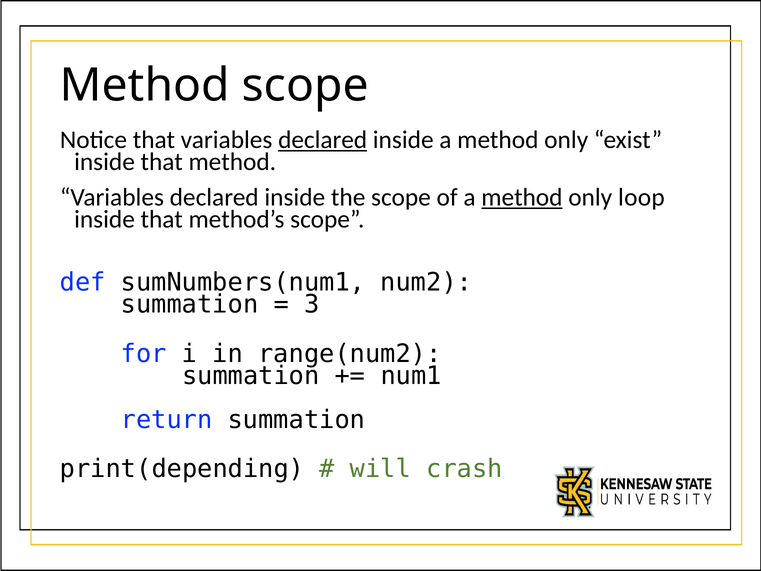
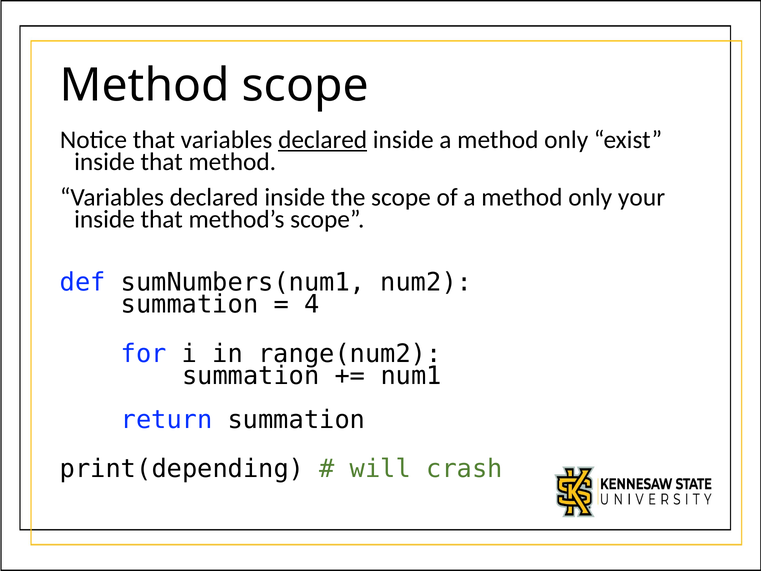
method at (522, 197) underline: present -> none
loop: loop -> your
3: 3 -> 4
